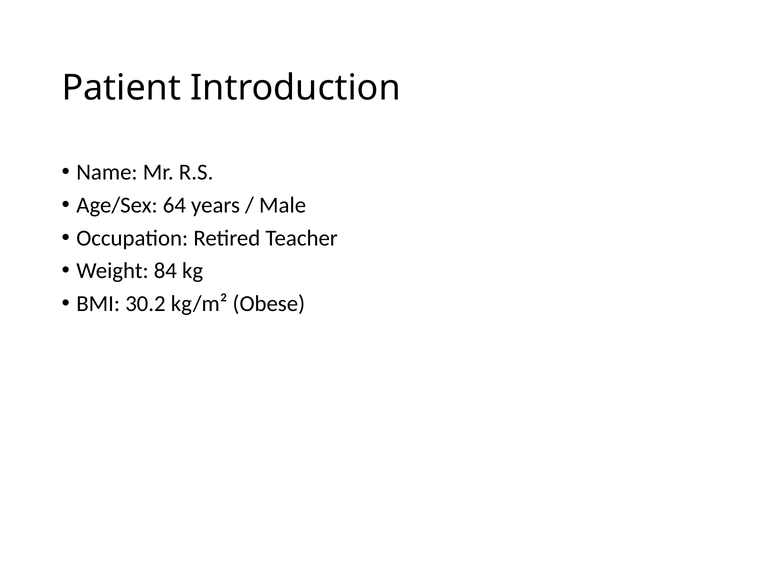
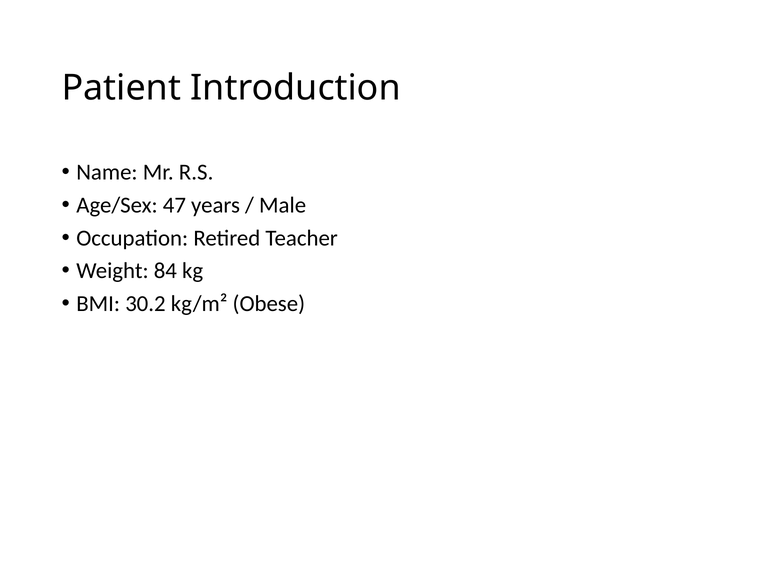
64: 64 -> 47
